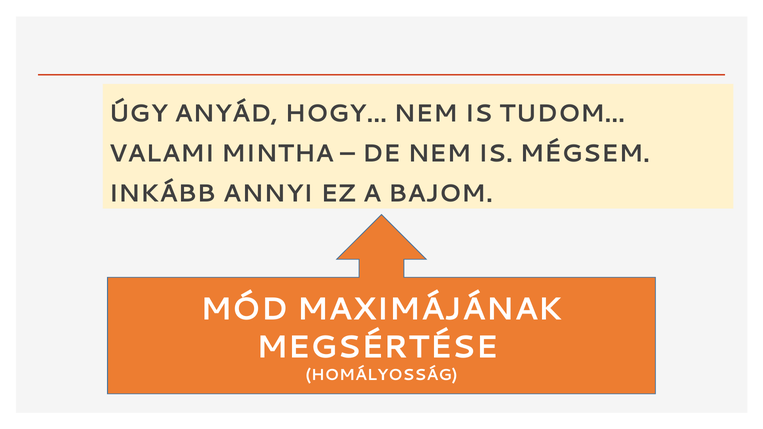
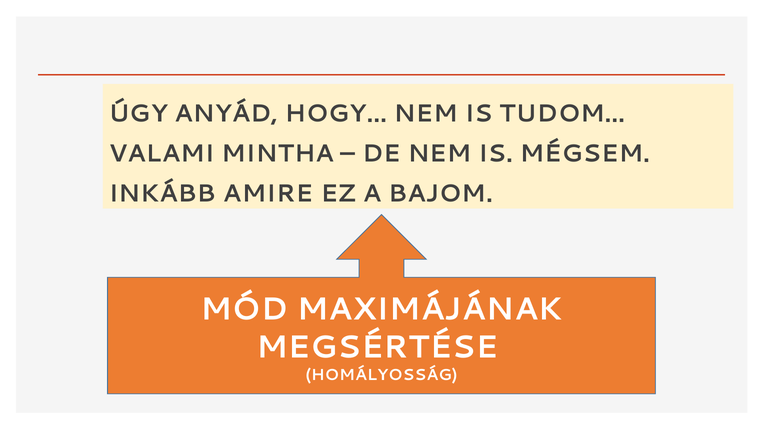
ANNYI: ANNYI -> AMIRE
